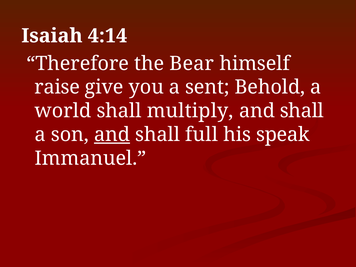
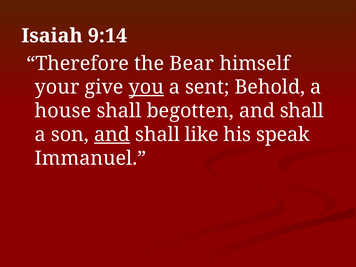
4:14: 4:14 -> 9:14
raise: raise -> your
you underline: none -> present
world: world -> house
multiply: multiply -> begotten
full: full -> like
